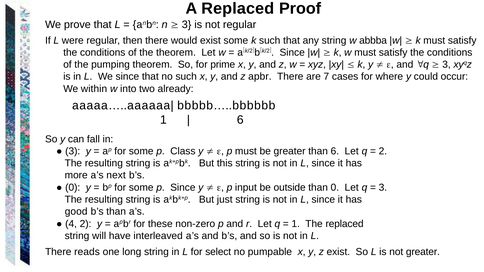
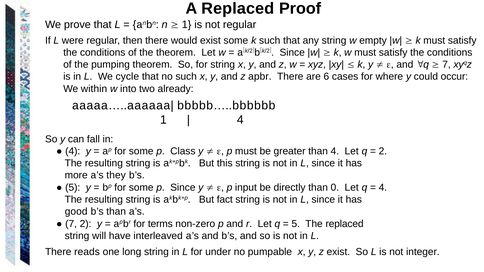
3 at (187, 25): 3 -> 1
abbba: abbba -> empty
for prime: prime -> string
3 at (447, 65): 3 -> 7
We since: since -> cycle
7: 7 -> 6
6 at (240, 120): 6 -> 4
3 at (73, 151): 3 -> 4
than 6: 6 -> 4
next: next -> they
0 at (73, 188): 0 -> 5
outside: outside -> directly
3 at (383, 188): 3 -> 4
just: just -> fact
4 at (71, 224): 4 -> 7
these: these -> terms
1 at (296, 224): 1 -> 5
select: select -> under
not greater: greater -> integer
